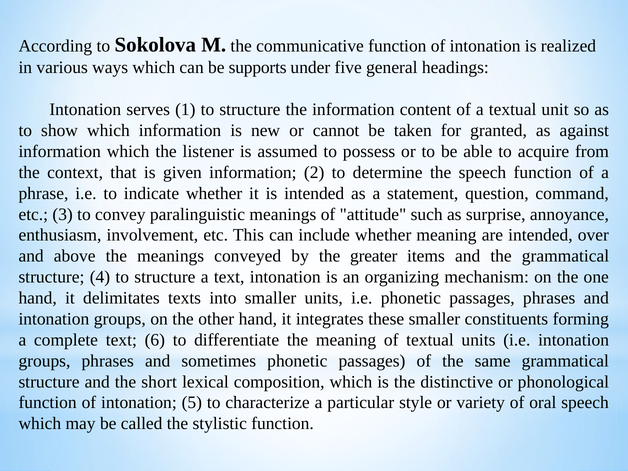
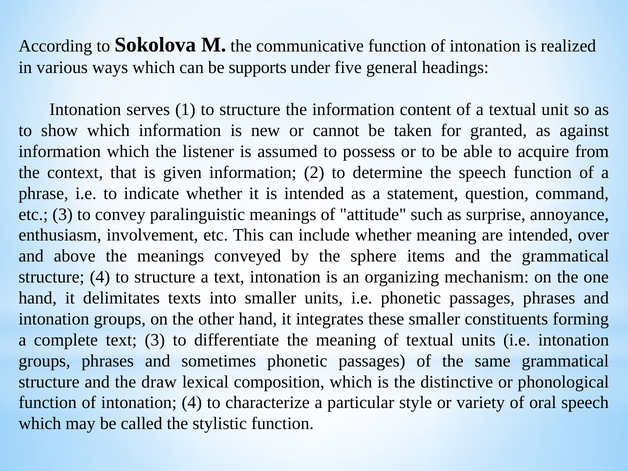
greater: greater -> sphere
text 6: 6 -> 3
short: short -> draw
intonation 5: 5 -> 4
